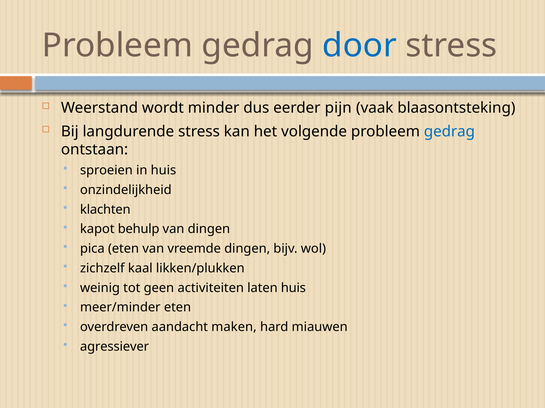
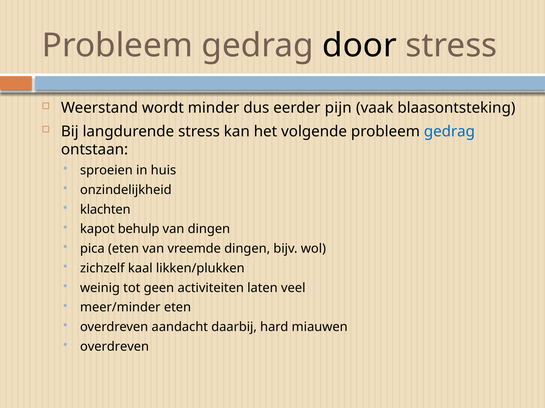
door colour: blue -> black
laten huis: huis -> veel
maken: maken -> daarbij
agressiever at (115, 347): agressiever -> overdreven
